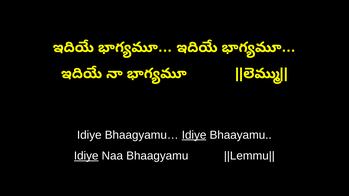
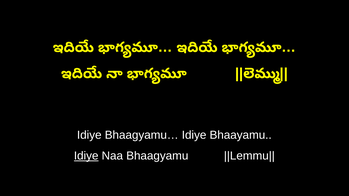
Idiye at (194, 135) underline: present -> none
